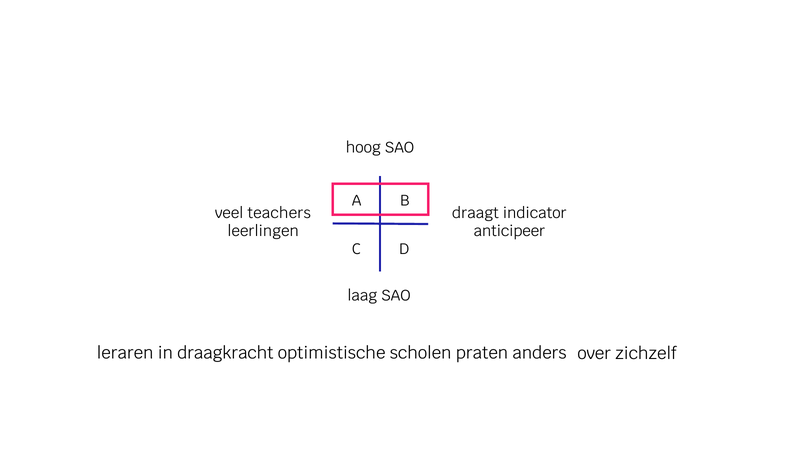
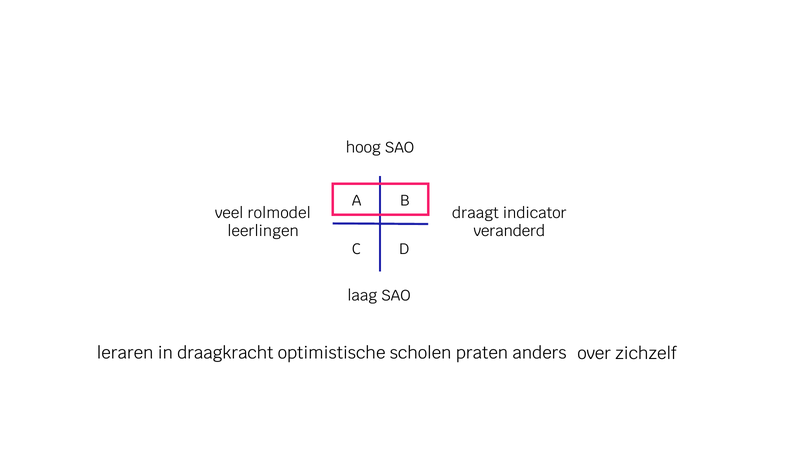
teachers: teachers -> rolmodel
anticipeer: anticipeer -> veranderd
